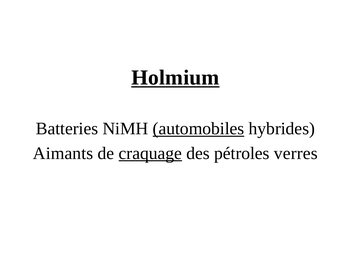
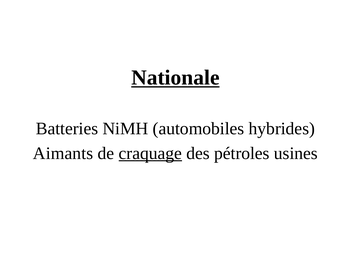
Holmium: Holmium -> Nationale
automobiles underline: present -> none
verres: verres -> usines
